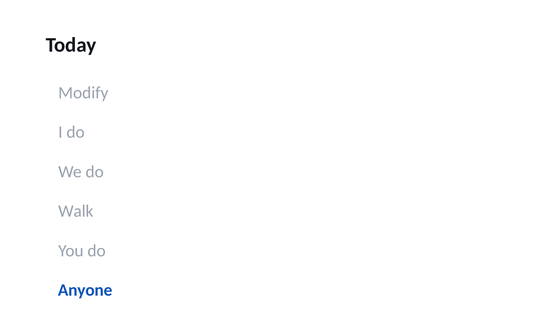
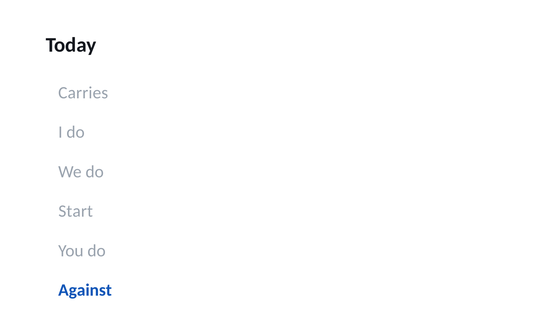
Modify: Modify -> Carries
Walk: Walk -> Start
Anyone: Anyone -> Against
